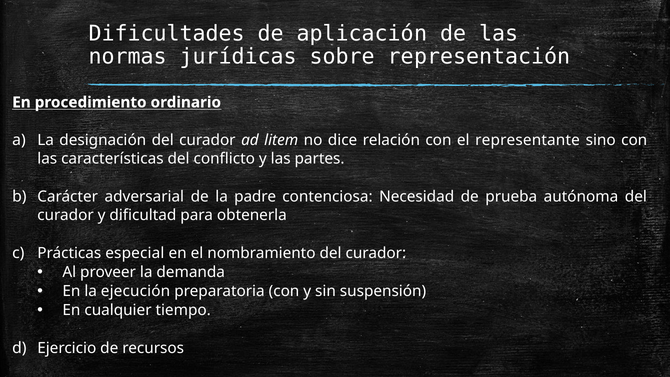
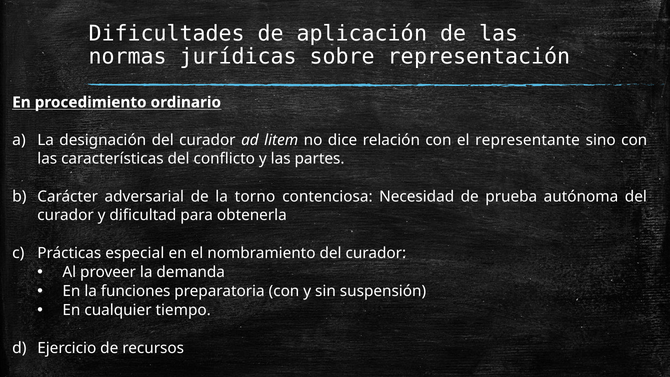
padre: padre -> torno
ejecución: ejecución -> funciones
